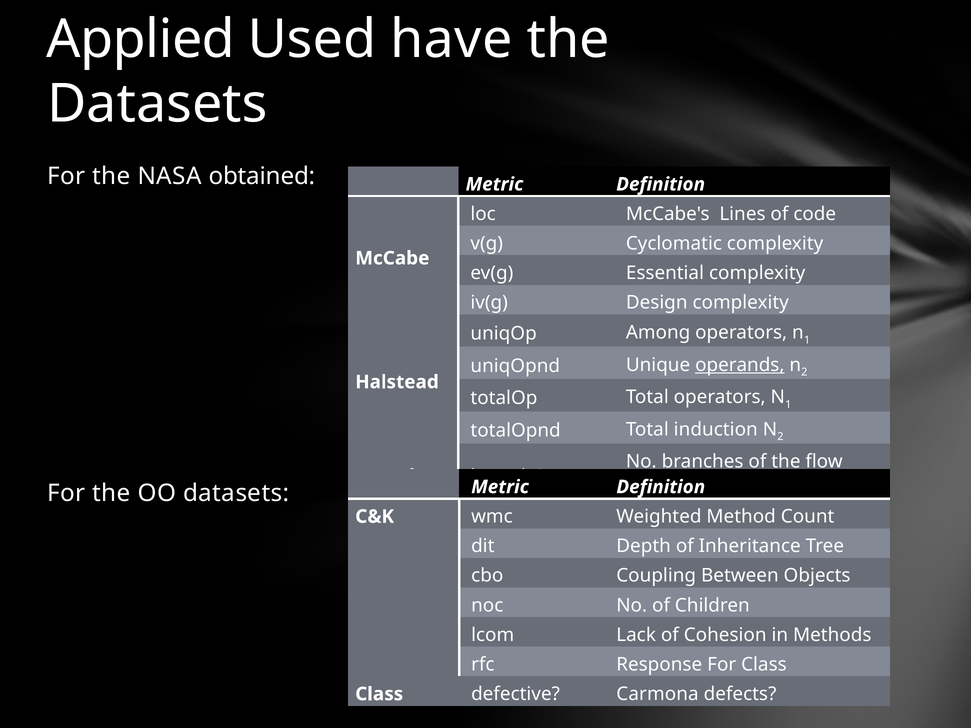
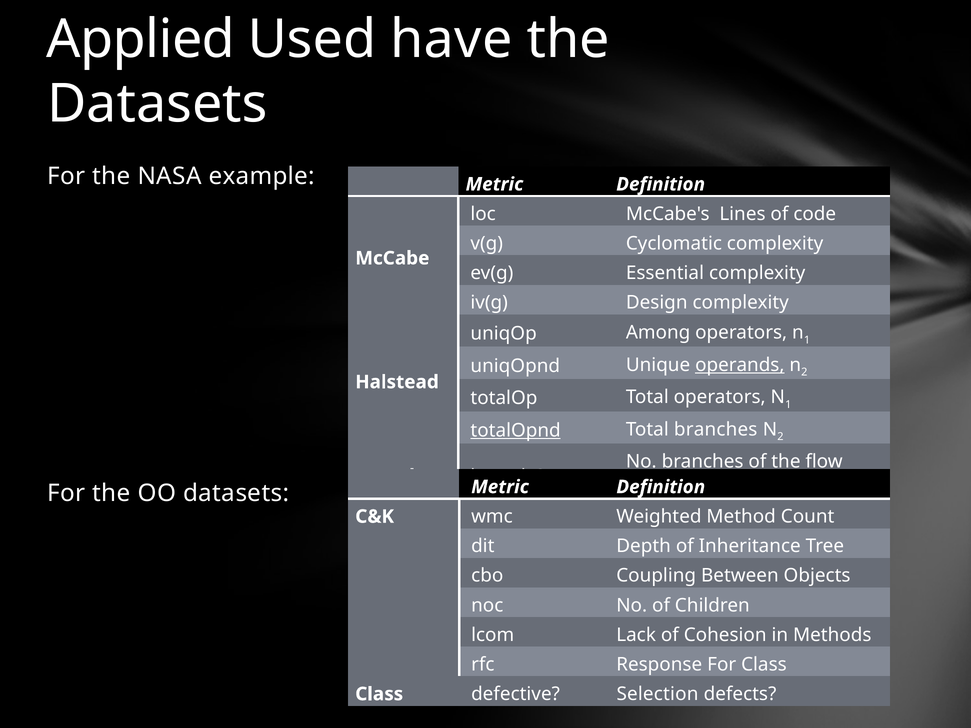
obtained: obtained -> example
totalOpnd underline: none -> present
Total induction: induction -> branches
Carmona: Carmona -> Selection
